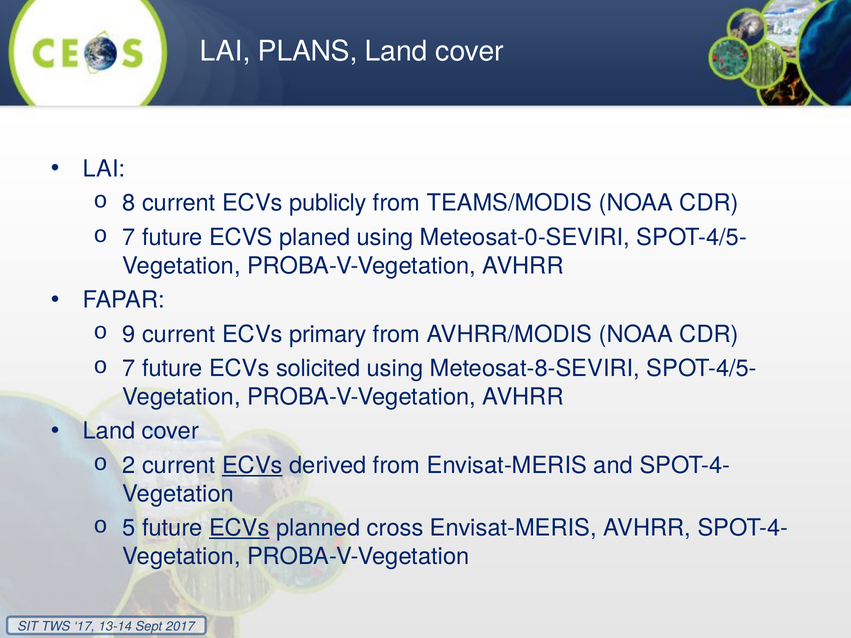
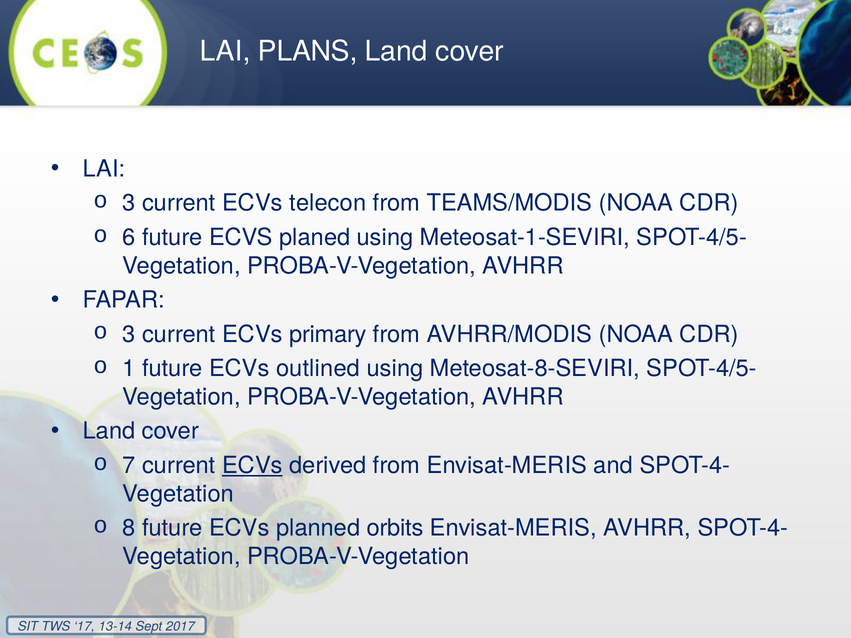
8 at (129, 203): 8 -> 3
publicly: publicly -> telecon
7 at (129, 238): 7 -> 6
Meteosat-0-SEVIRI: Meteosat-0-SEVIRI -> Meteosat-1-SEVIRI
9 at (129, 334): 9 -> 3
7 at (129, 369): 7 -> 1
solicited: solicited -> outlined
2: 2 -> 7
5: 5 -> 8
ECVs at (239, 528) underline: present -> none
cross: cross -> orbits
